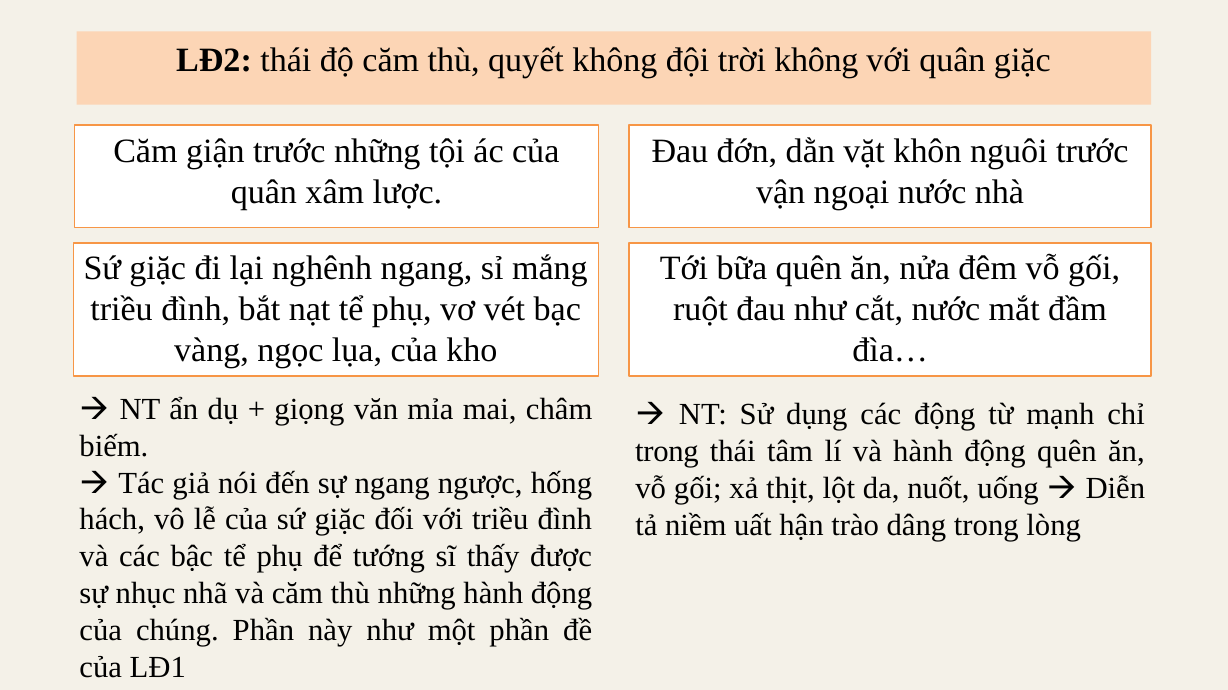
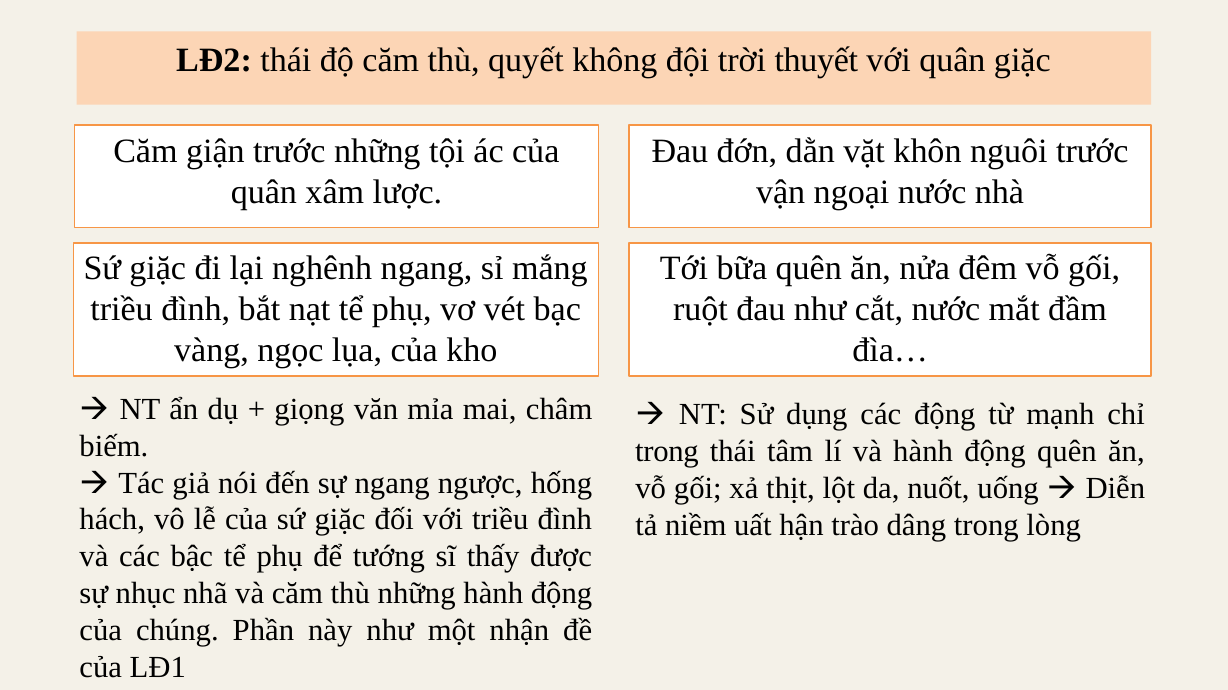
trời không: không -> thuyết
một phần: phần -> nhận
